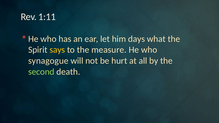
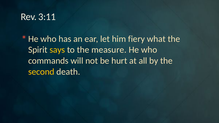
1:11: 1:11 -> 3:11
days: days -> fiery
synagogue: synagogue -> commands
second colour: light green -> yellow
